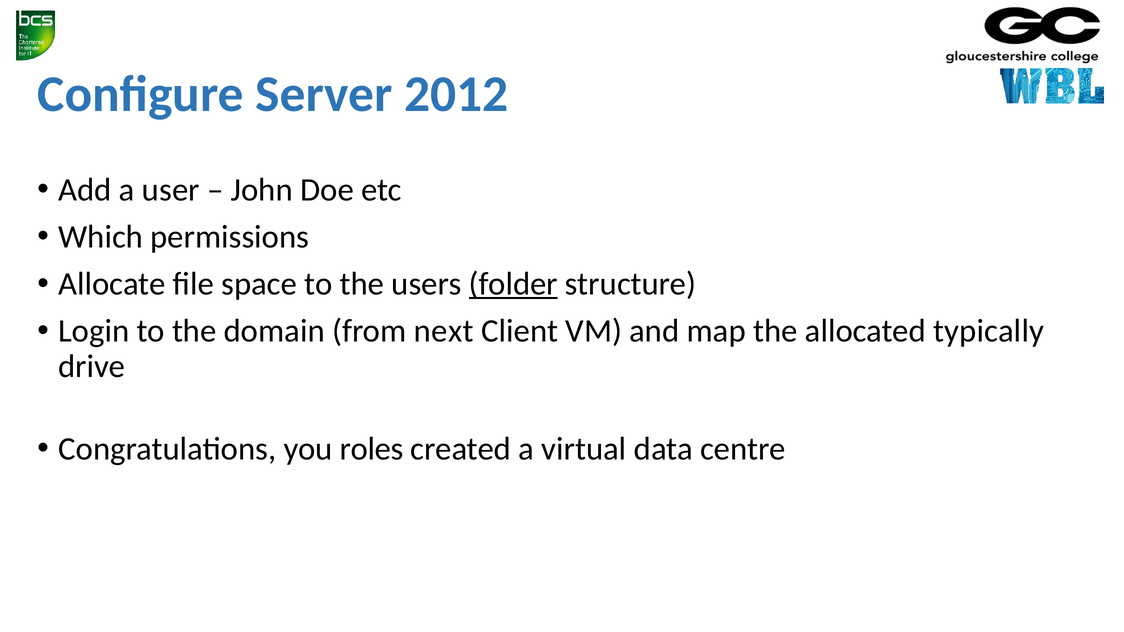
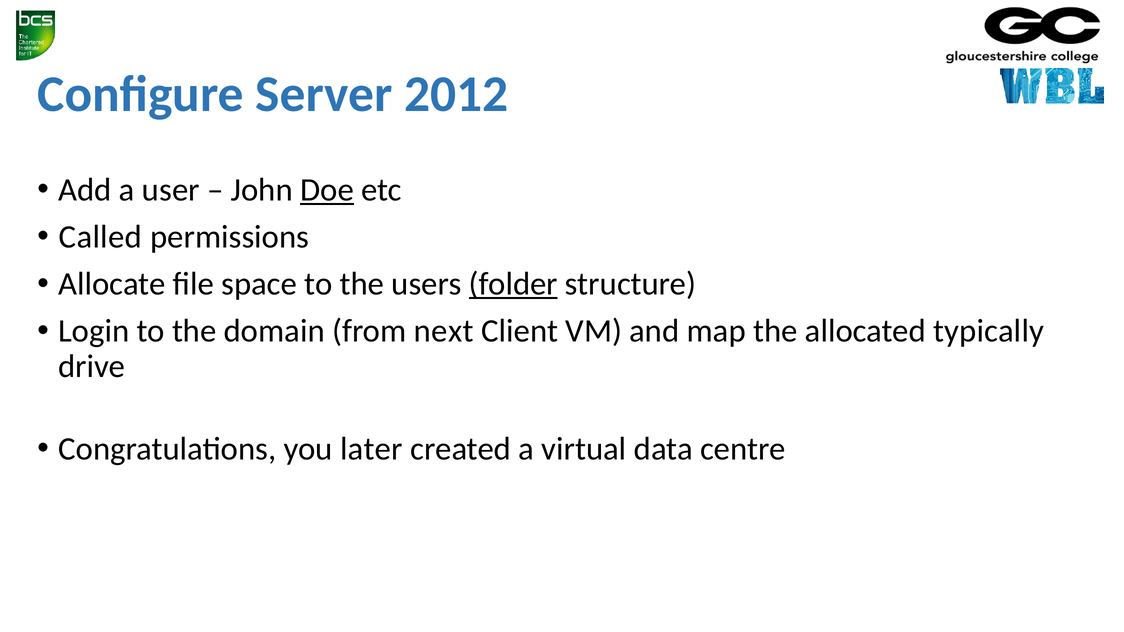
Doe underline: none -> present
Which: Which -> Called
roles: roles -> later
